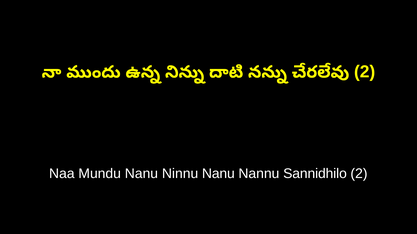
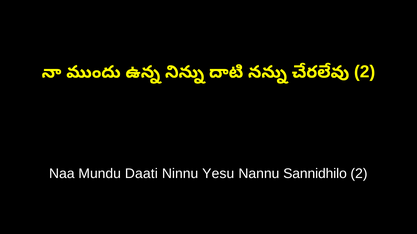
Mundu Nanu: Nanu -> Daati
Ninnu Nanu: Nanu -> Yesu
